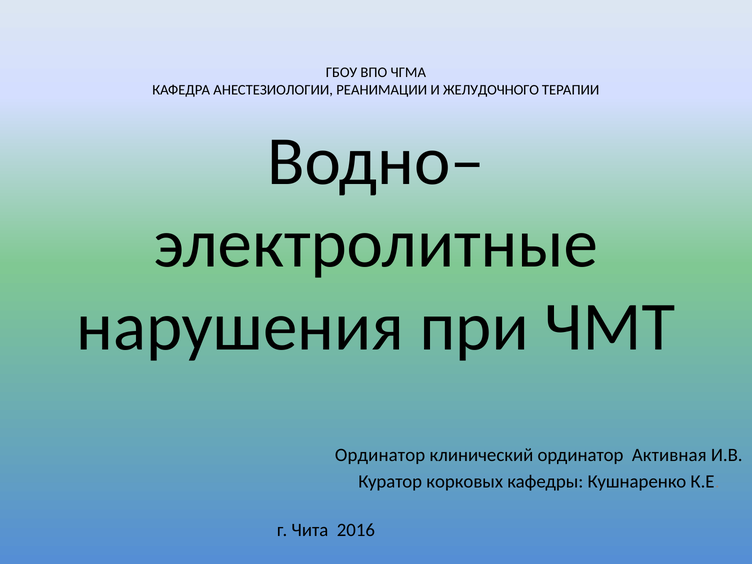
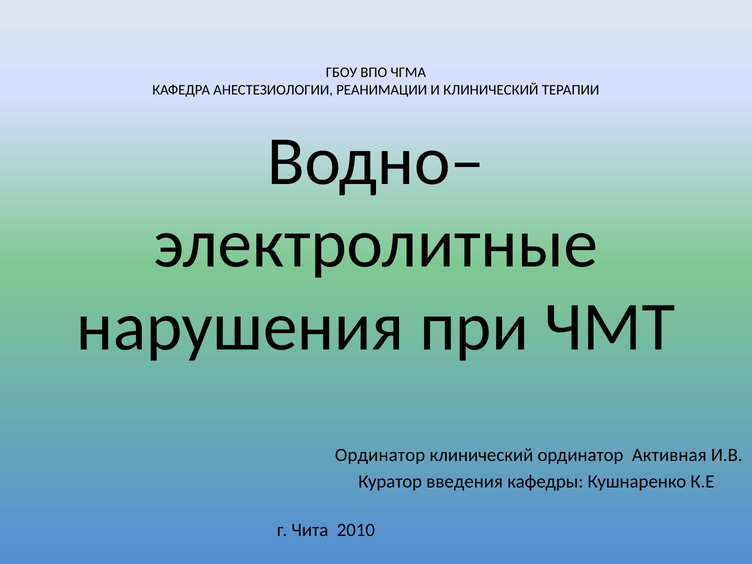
И ЖЕЛУДОЧНОГО: ЖЕЛУДОЧНОГО -> КЛИНИЧЕСКИЙ
корковых: корковых -> введения
2016: 2016 -> 2010
